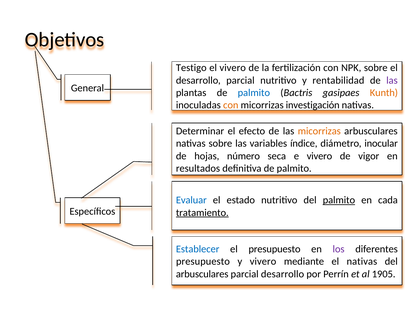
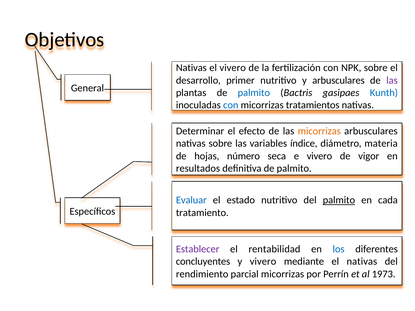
Testigo at (191, 68): Testigo -> Nativas
desarrollo parcial: parcial -> primer
y rentabilidad: rentabilidad -> arbusculares
Kunth colour: orange -> blue
con at (231, 105) colour: orange -> blue
investigación: investigación -> tratamientos
inocular: inocular -> materia
tratamiento underline: present -> none
Establecer colour: blue -> purple
el presupuesto: presupuesto -> rentabilidad
los colour: purple -> blue
presupuesto at (203, 262): presupuesto -> concluyentes
arbusculares at (202, 274): arbusculares -> rendimiento
parcial desarrollo: desarrollo -> micorrizas
1905: 1905 -> 1973
